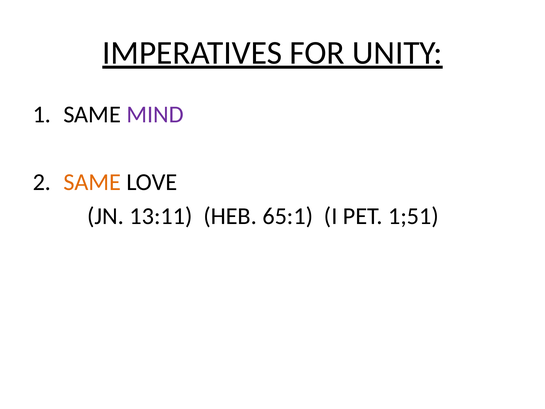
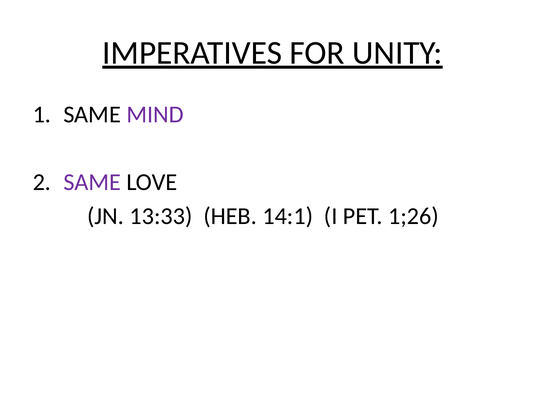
SAME at (92, 182) colour: orange -> purple
13:11: 13:11 -> 13:33
65:1: 65:1 -> 14:1
1;51: 1;51 -> 1;26
